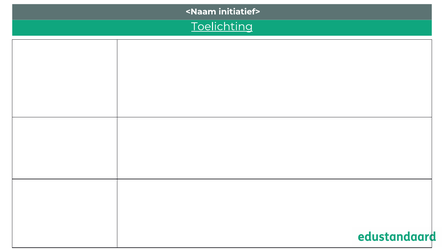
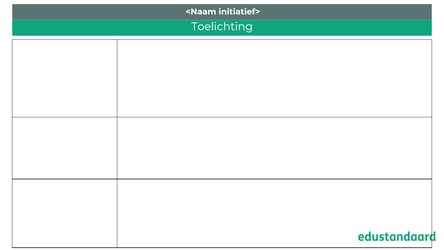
Toelichting underline: present -> none
